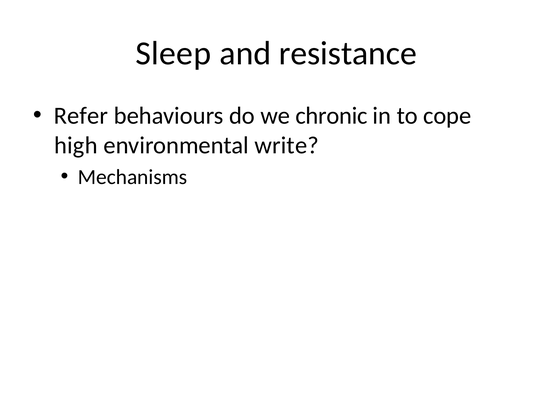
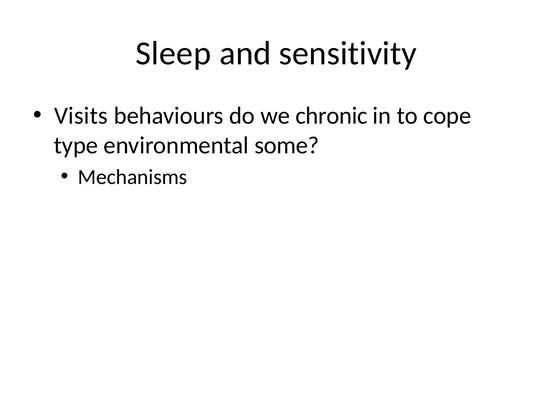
resistance: resistance -> sensitivity
Refer: Refer -> Visits
high: high -> type
write: write -> some
